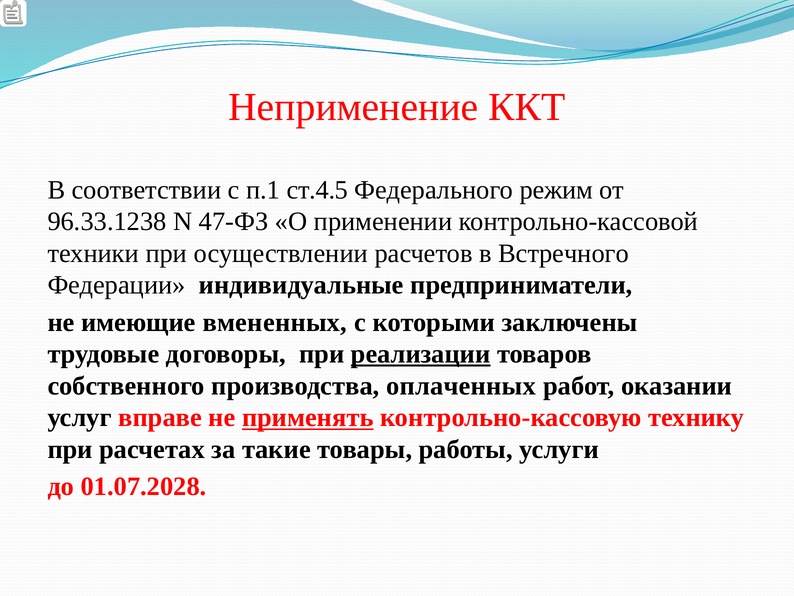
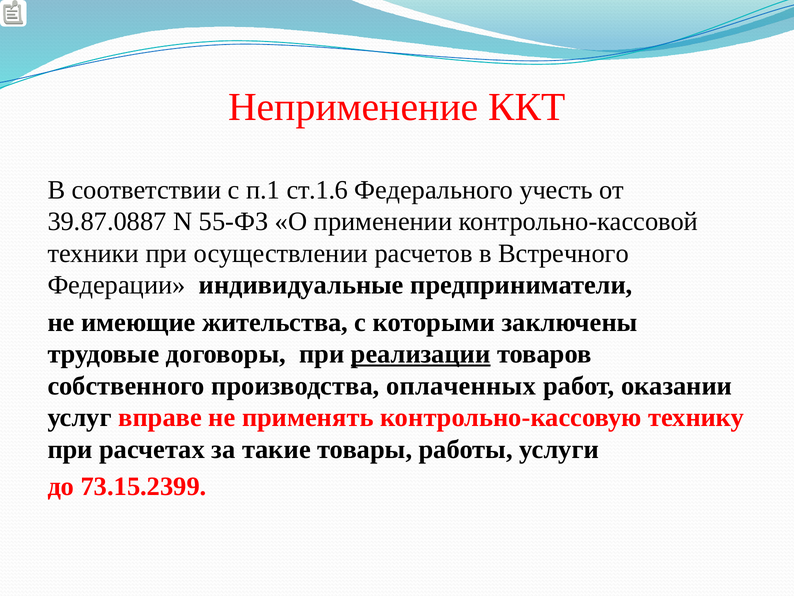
ст.4.5: ст.4.5 -> ст.1.6
режим: режим -> учесть
96.33.1238: 96.33.1238 -> 39.87.0887
47-ФЗ: 47-ФЗ -> 55-ФЗ
вмененных: вмененных -> жительства
применять underline: present -> none
01.07.2028: 01.07.2028 -> 73.15.2399
